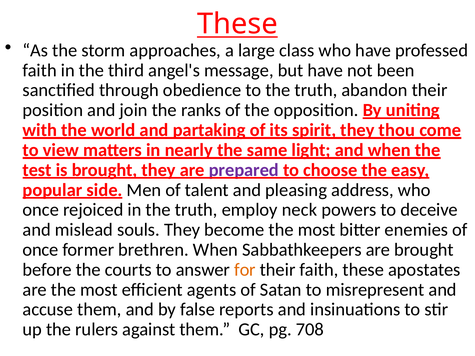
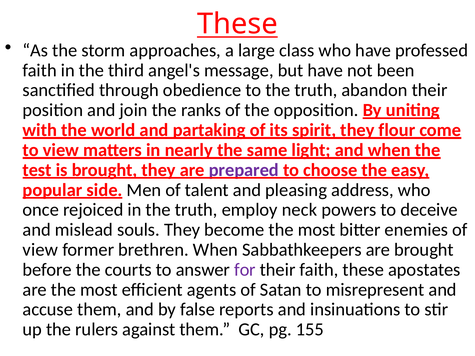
thou: thou -> flour
once at (40, 250): once -> view
for colour: orange -> purple
708: 708 -> 155
